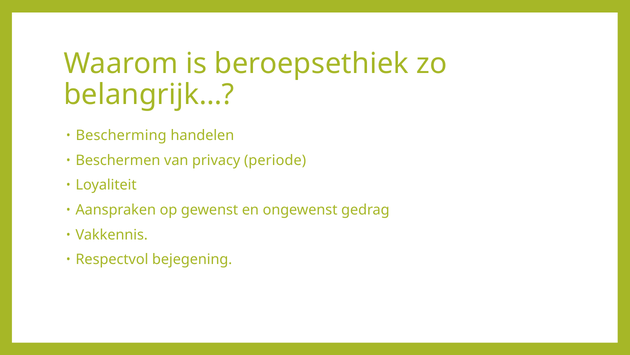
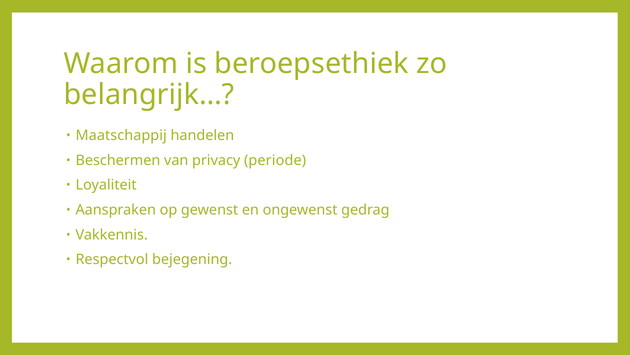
Bescherming: Bescherming -> Maatschappij
